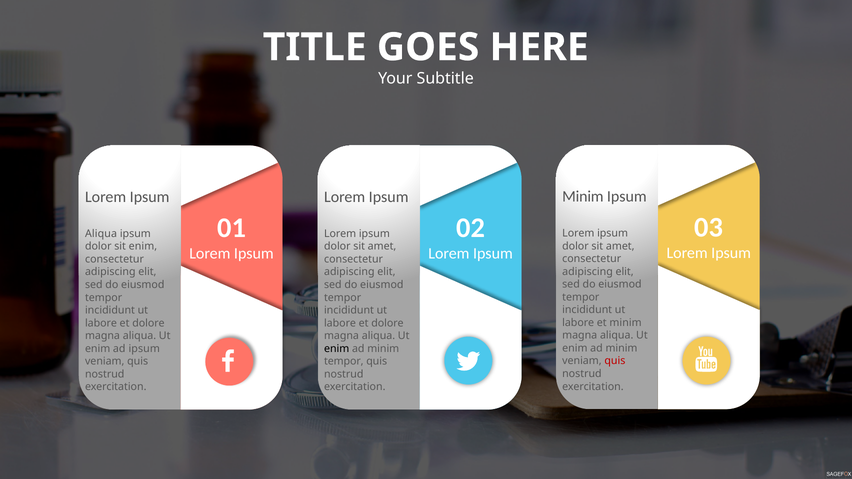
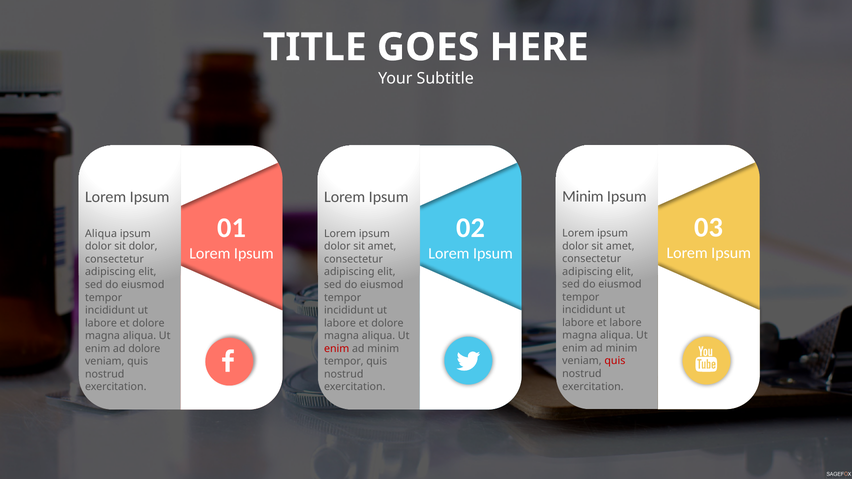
sit enim: enim -> dolor
et minim: minim -> labore
ad ipsum: ipsum -> dolore
enim at (337, 349) colour: black -> red
